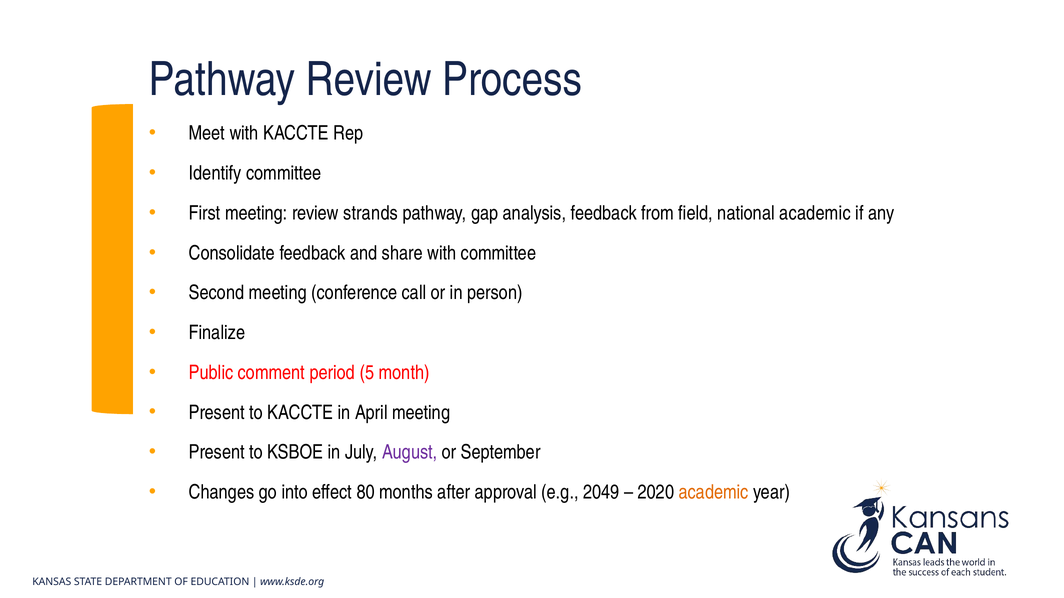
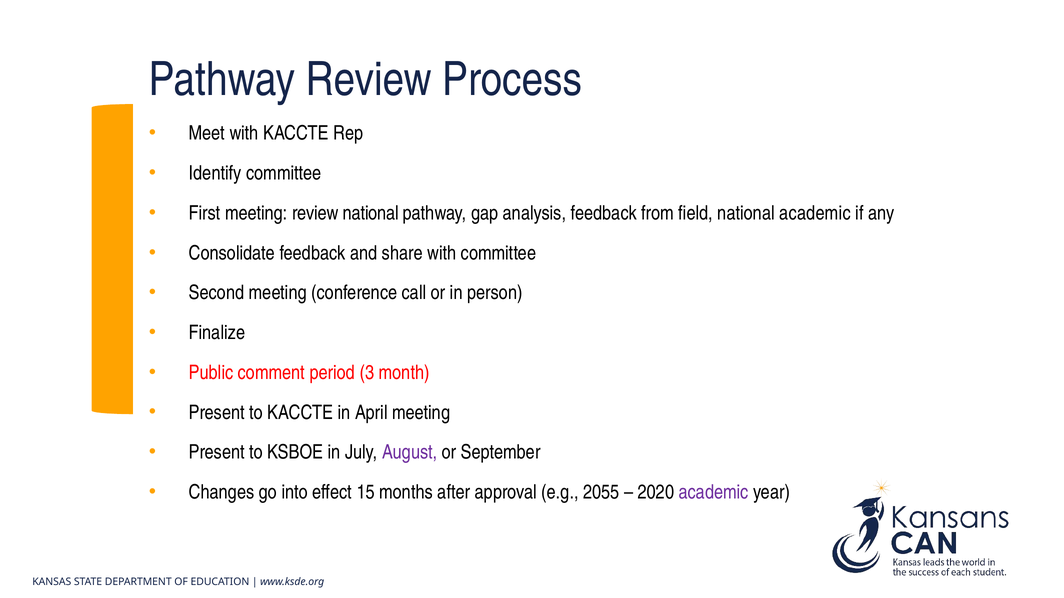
review strands: strands -> national
5: 5 -> 3
80: 80 -> 15
2049: 2049 -> 2055
academic at (714, 493) colour: orange -> purple
